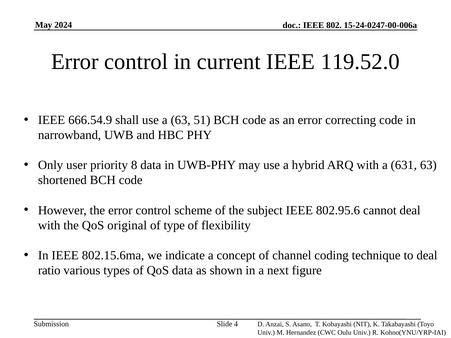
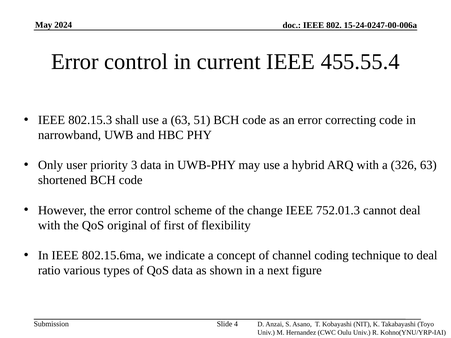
119.52.0: 119.52.0 -> 455.55.4
666.54.9: 666.54.9 -> 802.15.3
8: 8 -> 3
631: 631 -> 326
subject: subject -> change
802.95.6: 802.95.6 -> 752.01.3
type: type -> first
